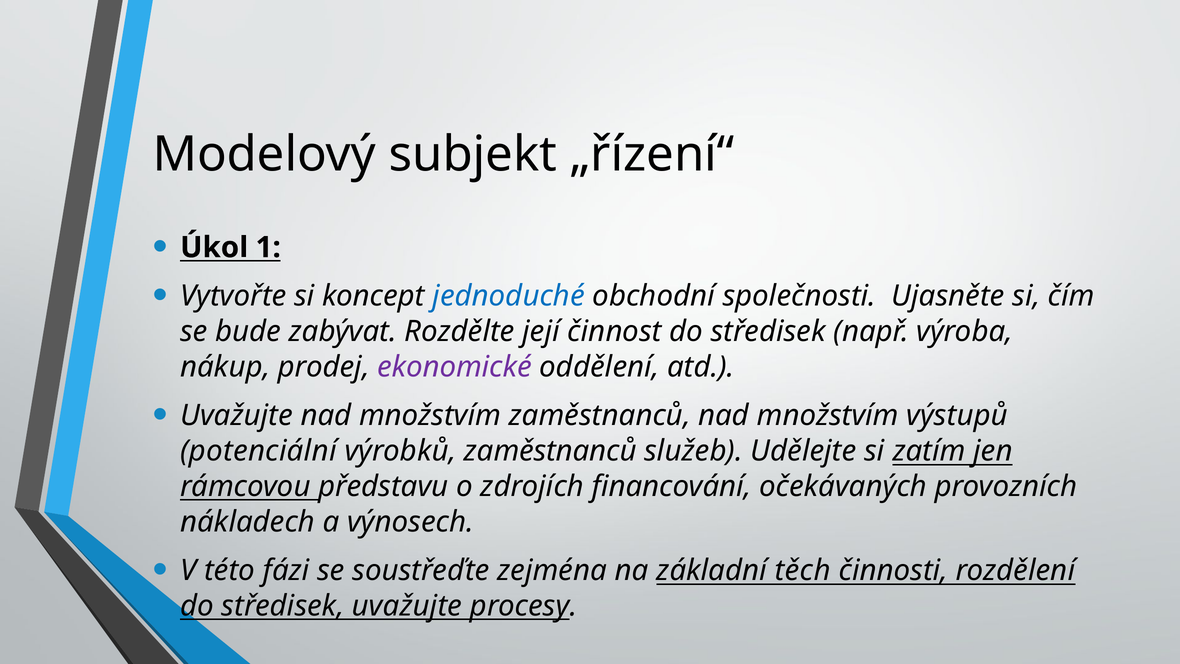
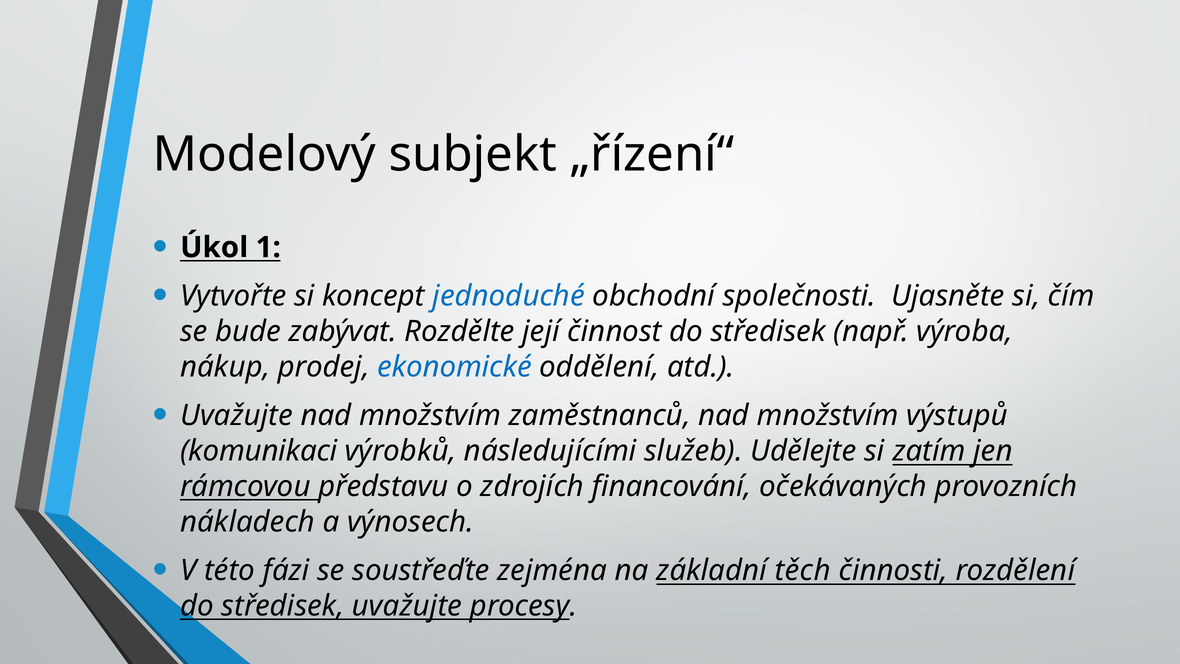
ekonomické colour: purple -> blue
potenciální: potenciální -> komunikaci
výrobků zaměstnanců: zaměstnanců -> následujícími
